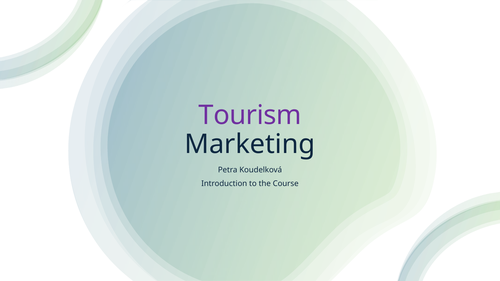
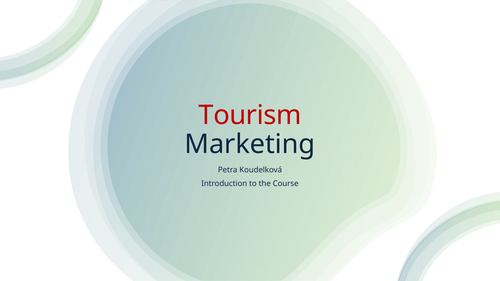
Tourism colour: purple -> red
